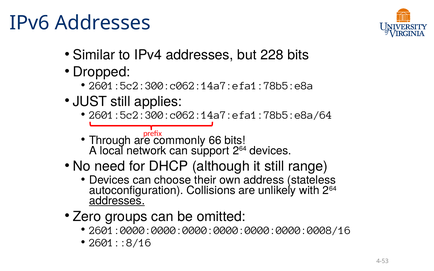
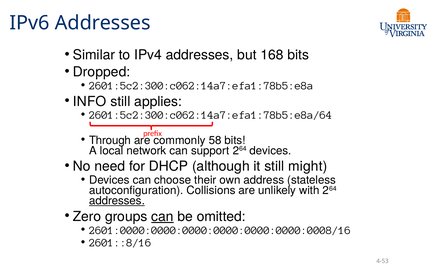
228: 228 -> 168
JUST: JUST -> INFO
66: 66 -> 58
range: range -> might
can at (162, 217) underline: none -> present
